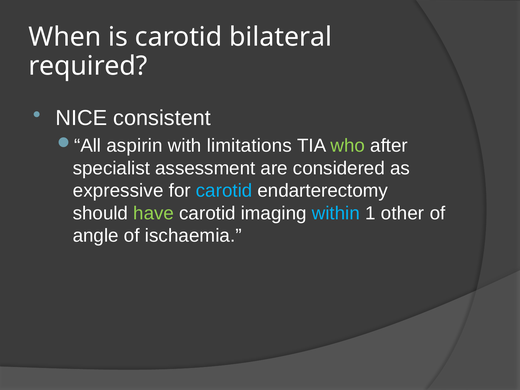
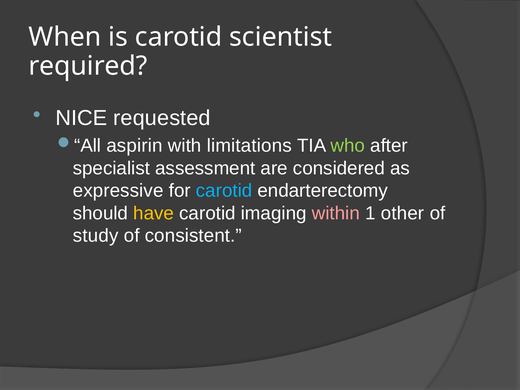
bilateral: bilateral -> scientist
consistent: consistent -> requested
have colour: light green -> yellow
within colour: light blue -> pink
angle: angle -> study
ischaemia: ischaemia -> consistent
